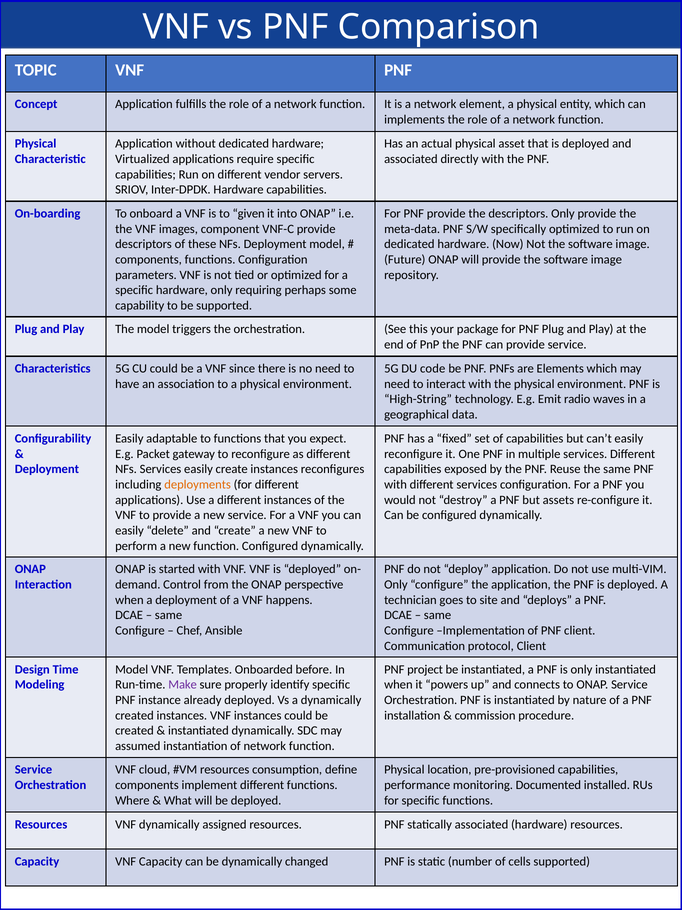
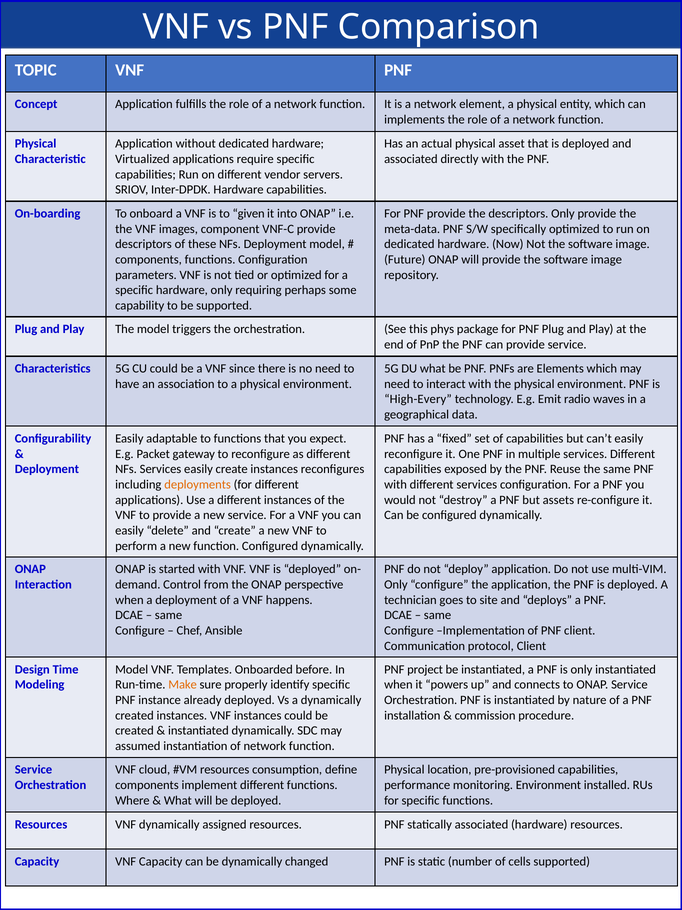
your: your -> phys
DU code: code -> what
High-String: High-String -> High-Every
Make colour: purple -> orange
monitoring Documented: Documented -> Environment
